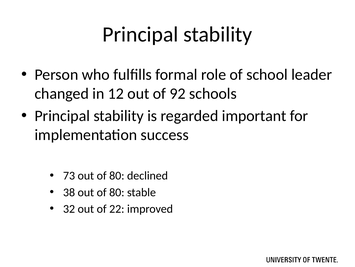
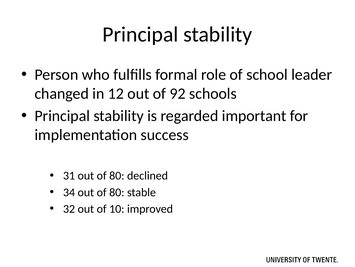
73: 73 -> 31
38: 38 -> 34
22: 22 -> 10
